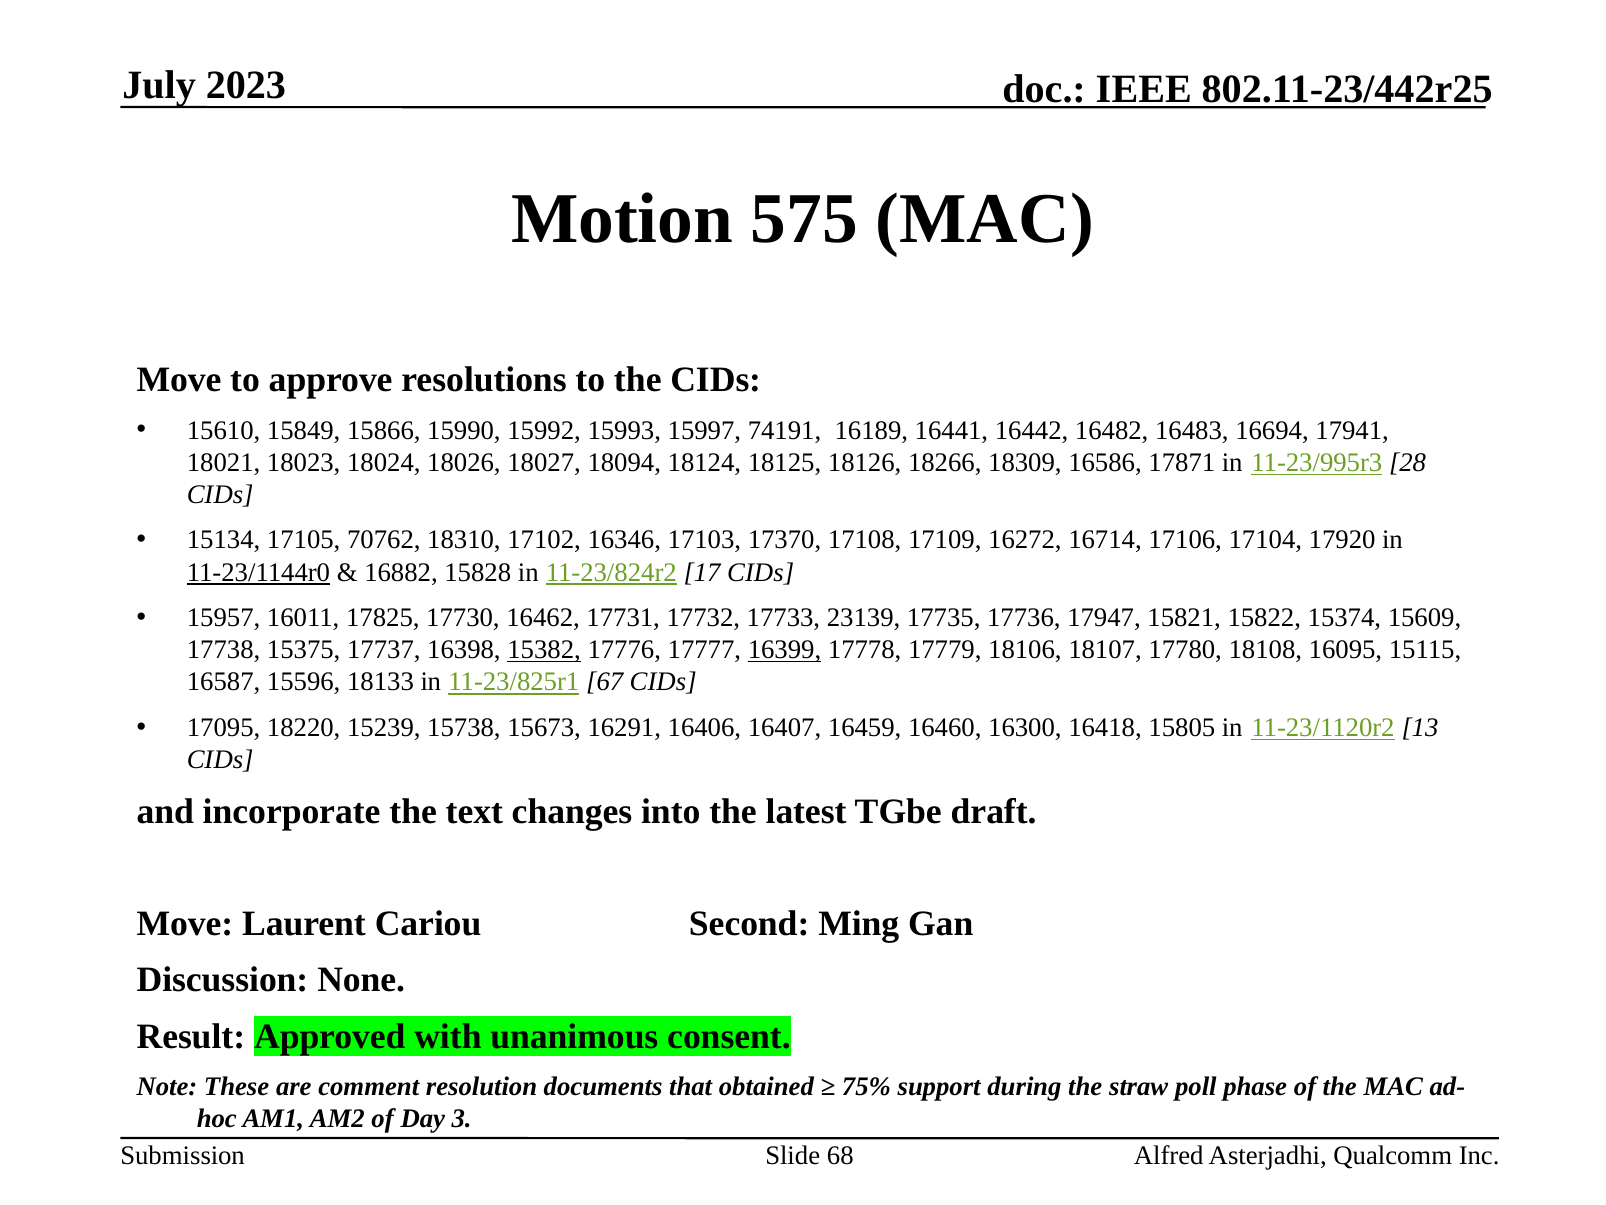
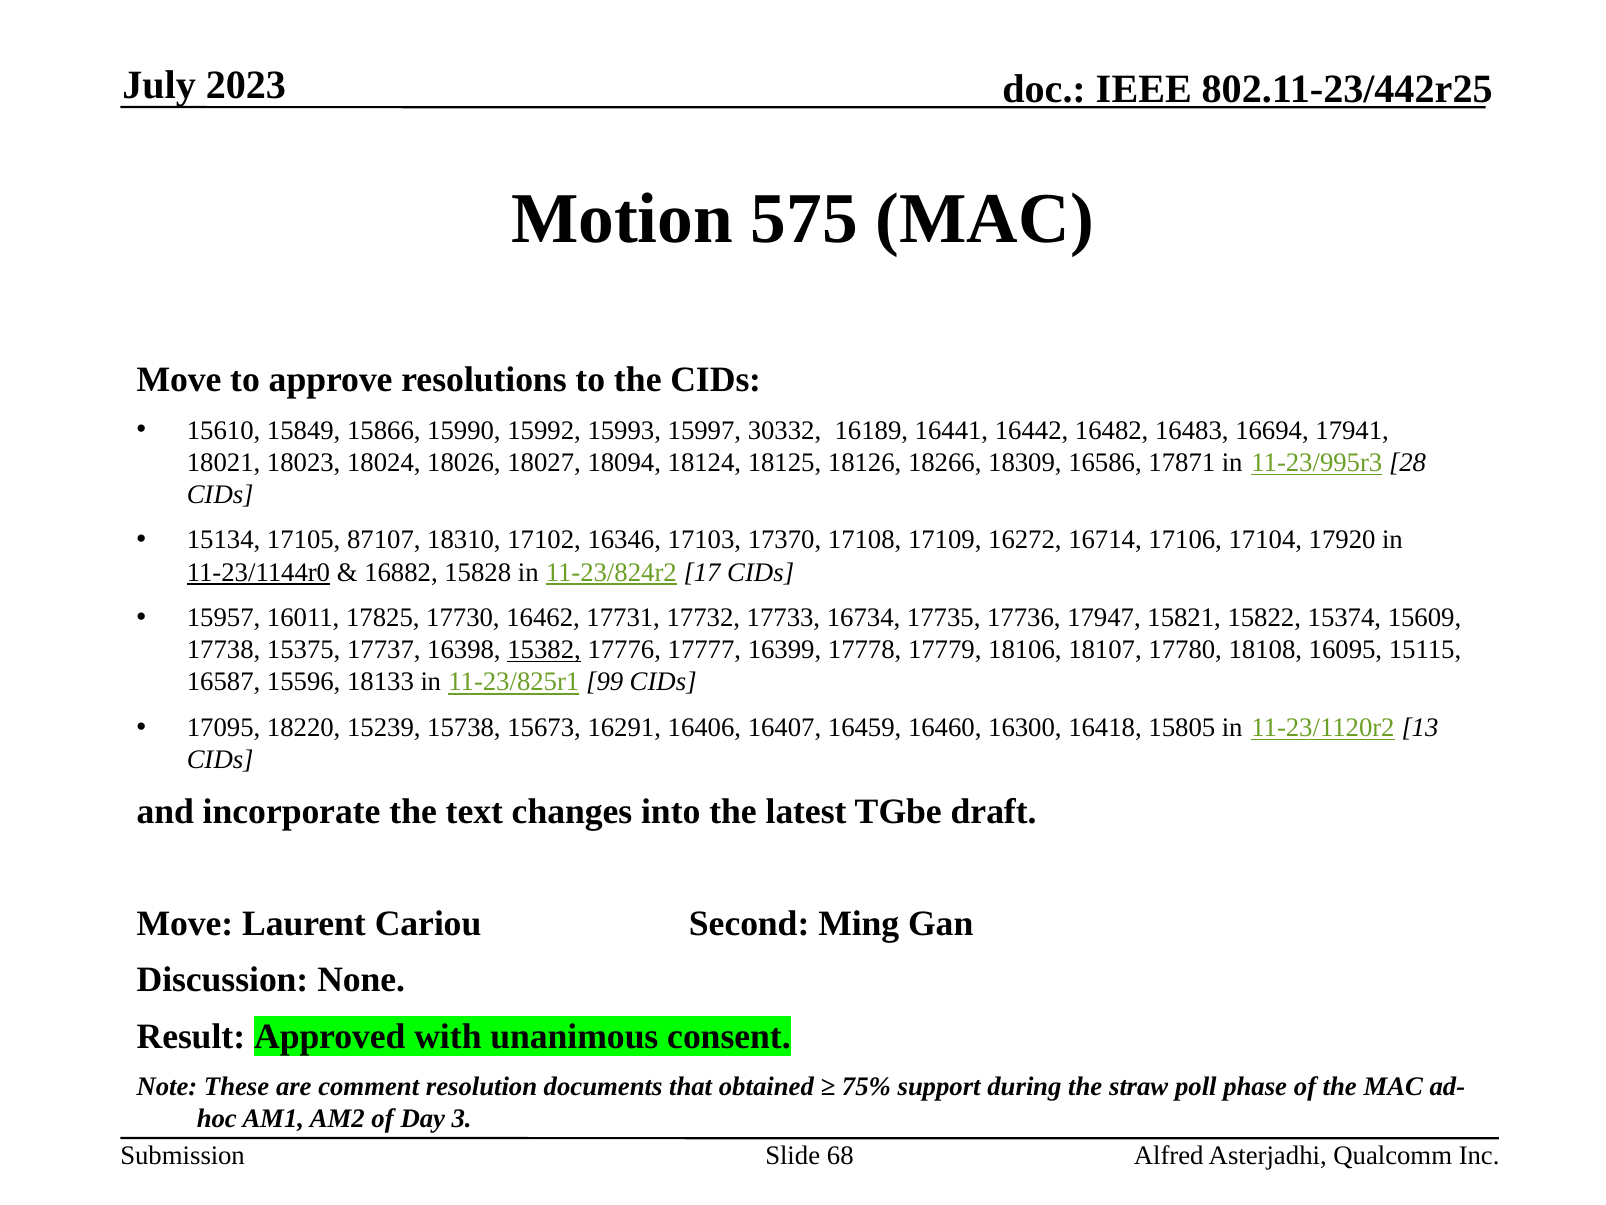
74191: 74191 -> 30332
70762: 70762 -> 87107
23139: 23139 -> 16734
16399 underline: present -> none
67: 67 -> 99
